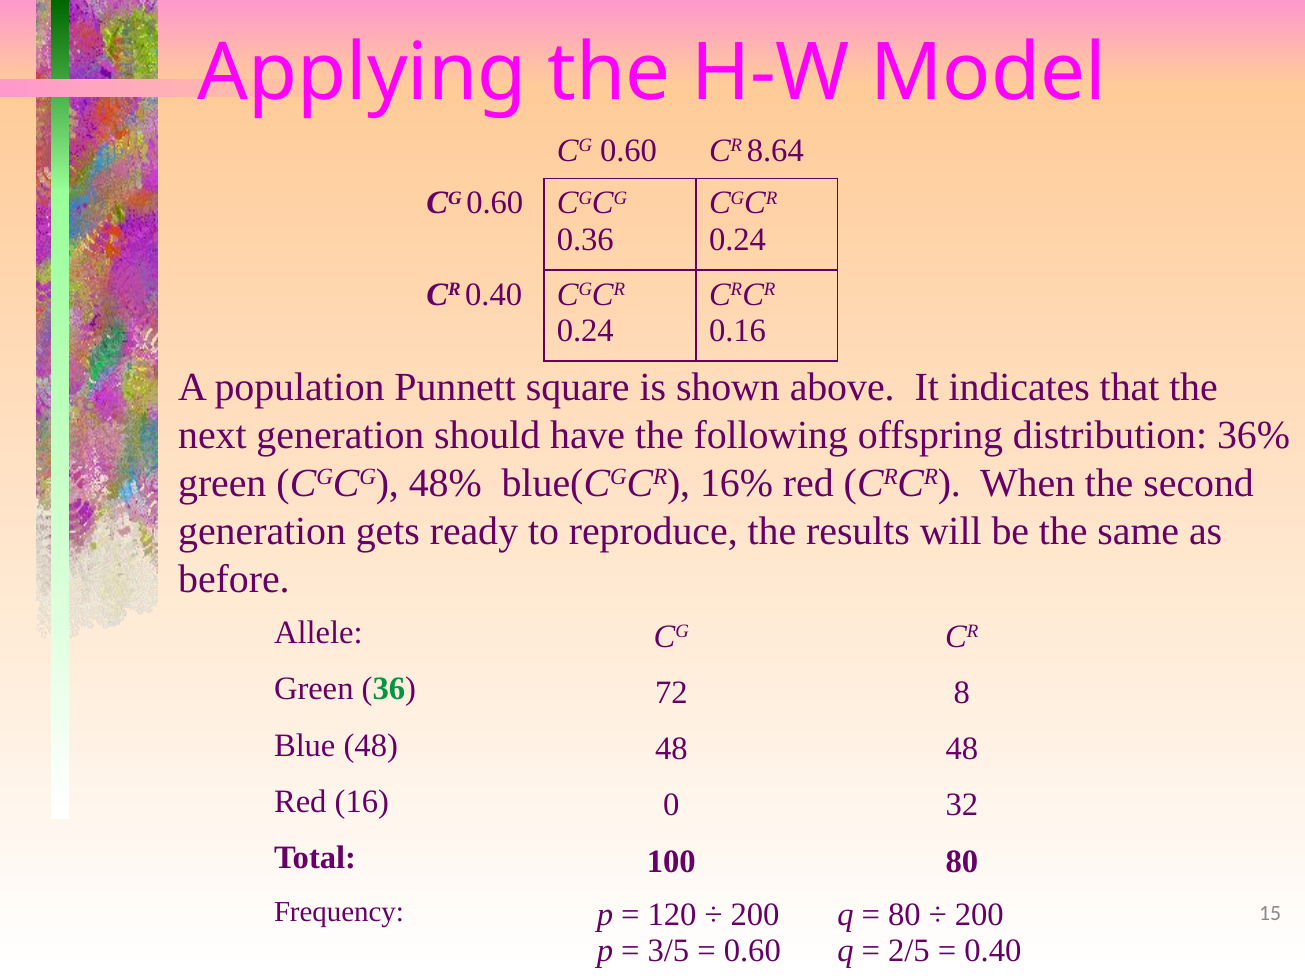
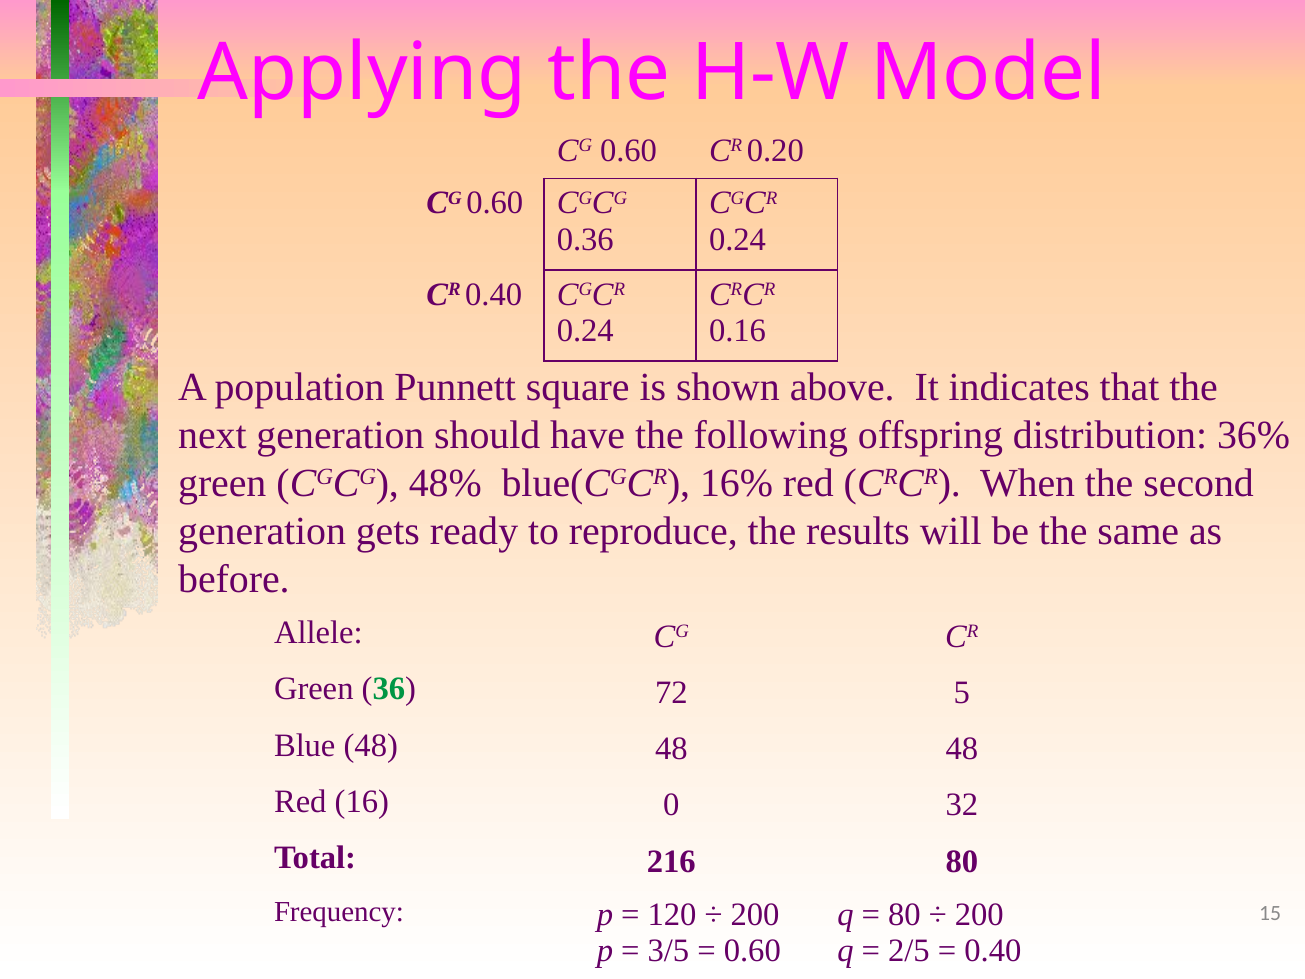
8.64: 8.64 -> 0.20
8: 8 -> 5
100: 100 -> 216
